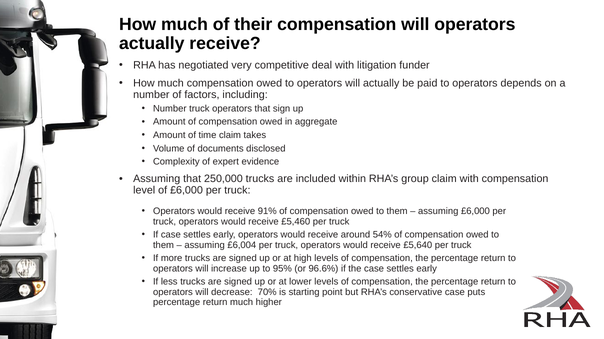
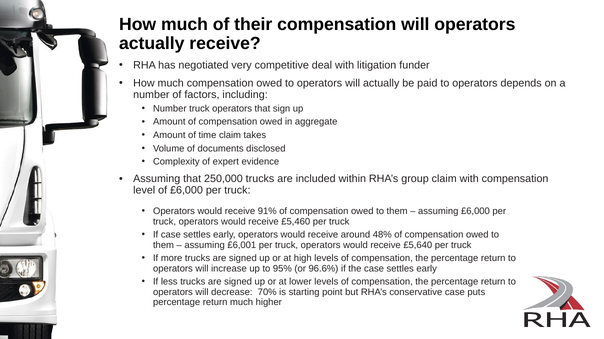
54%: 54% -> 48%
£6,004: £6,004 -> £6,001
